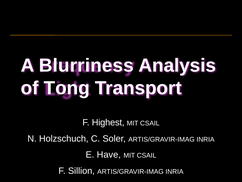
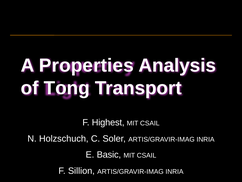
Blurriness: Blurriness -> Properties
Have: Have -> Basic
